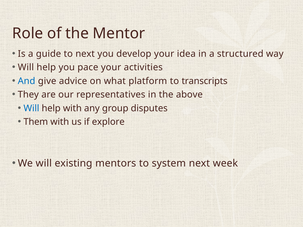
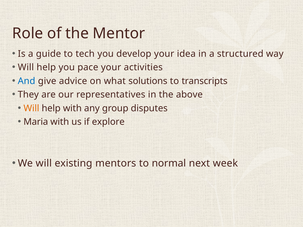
to next: next -> tech
platform: platform -> solutions
Will at (31, 108) colour: blue -> orange
Them: Them -> Maria
system: system -> normal
